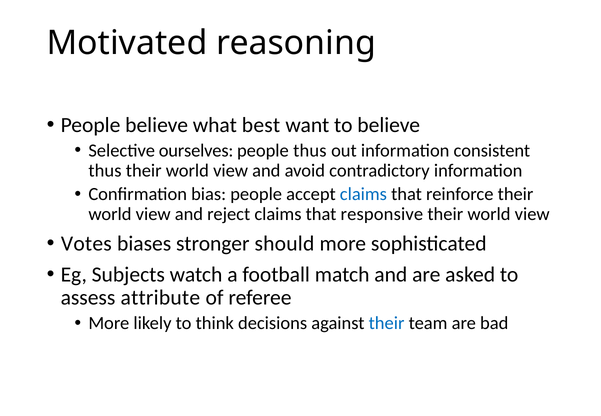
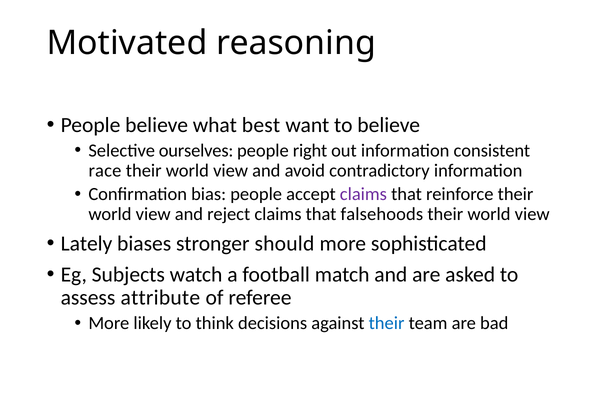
people thus: thus -> right
thus at (105, 170): thus -> race
claims at (363, 194) colour: blue -> purple
responsive: responsive -> falsehoods
Votes: Votes -> Lately
